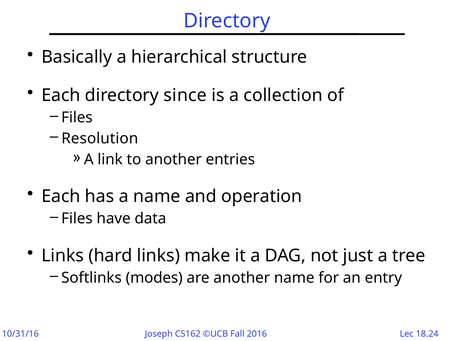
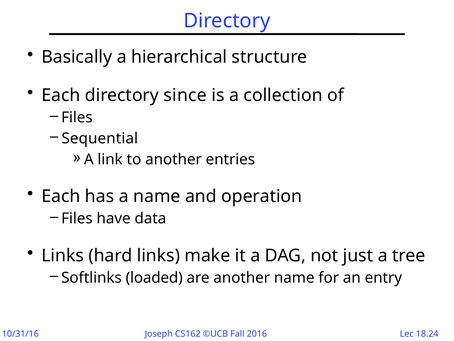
Resolution: Resolution -> Sequential
modes: modes -> loaded
